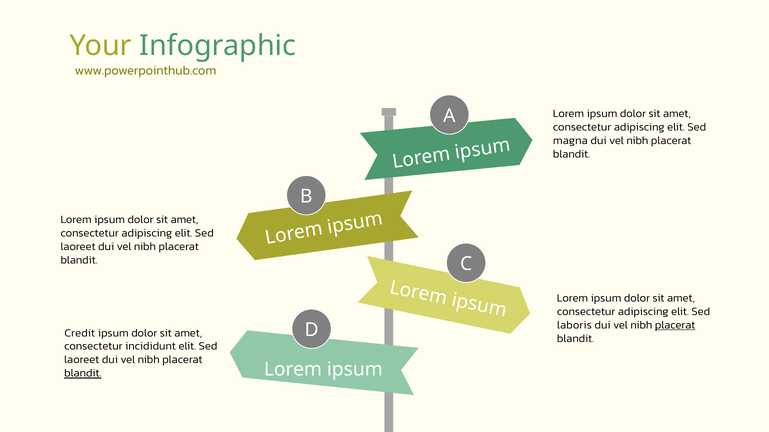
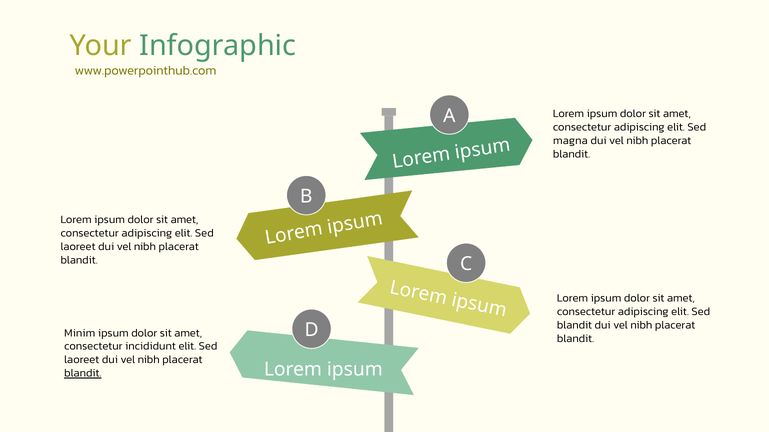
laboris at (574, 325): laboris -> blandit
placerat at (675, 325) underline: present -> none
Credit: Credit -> Minim
